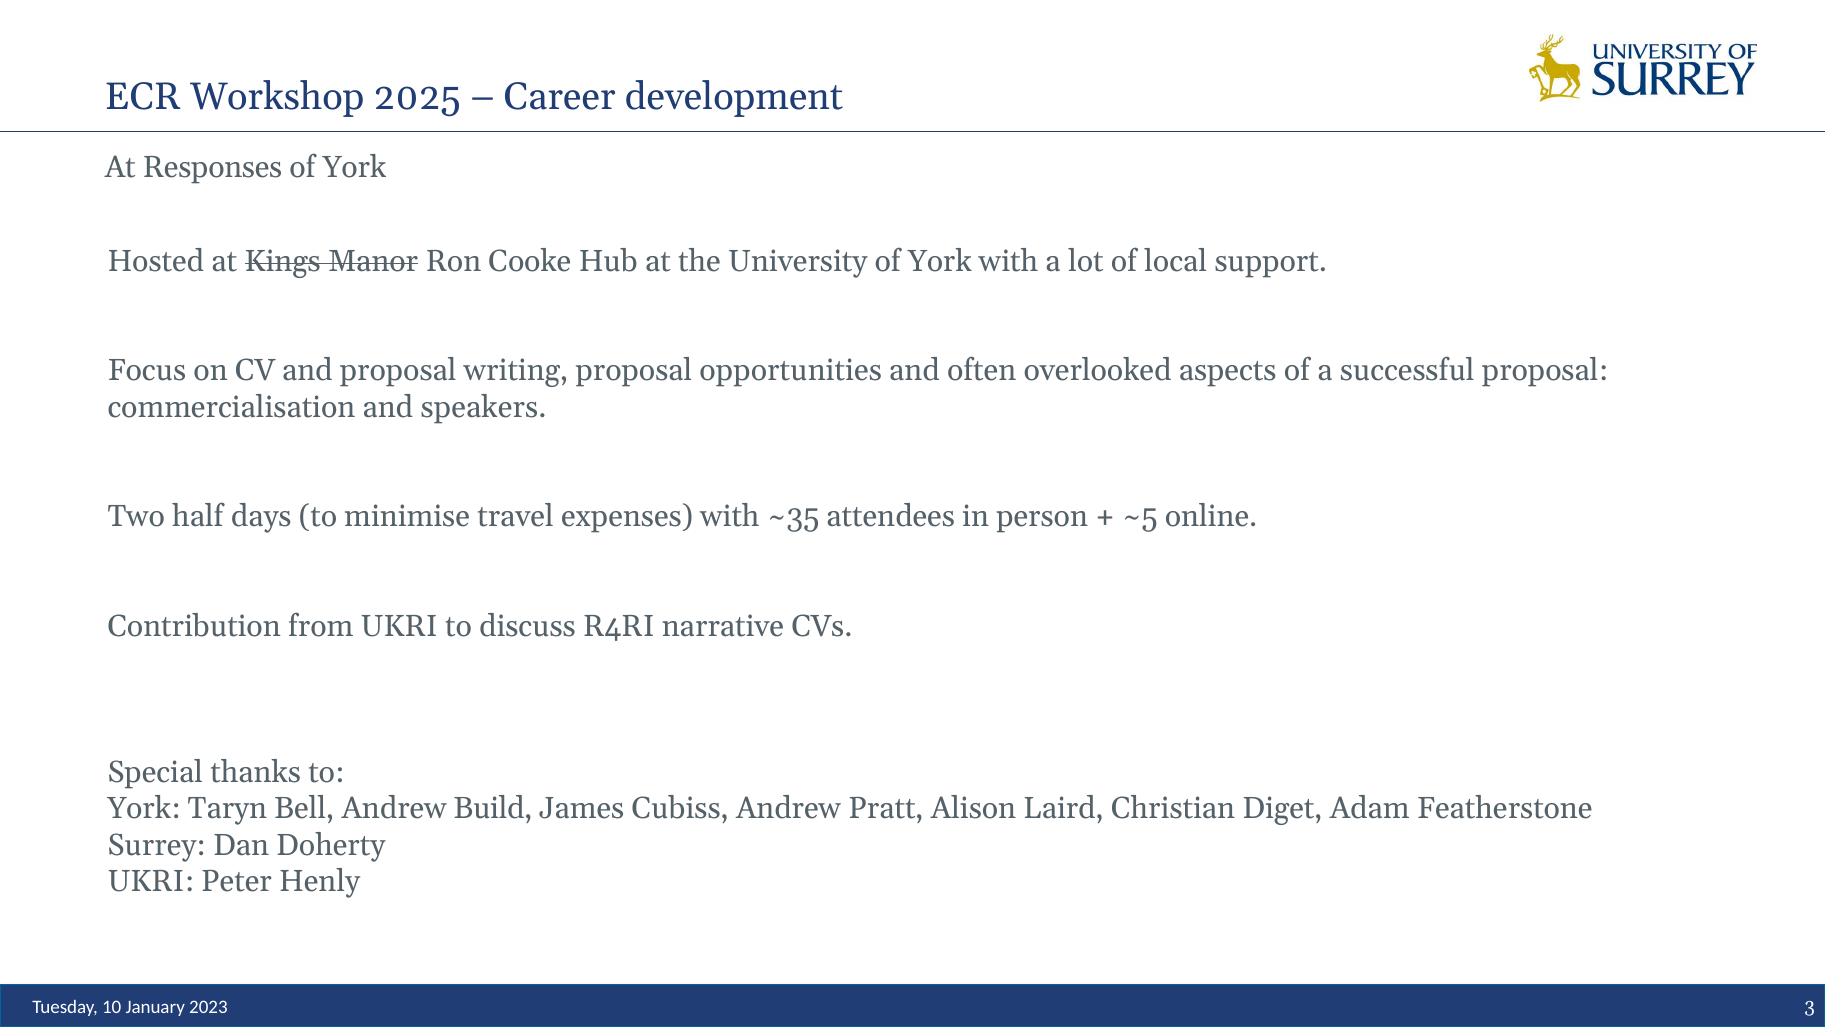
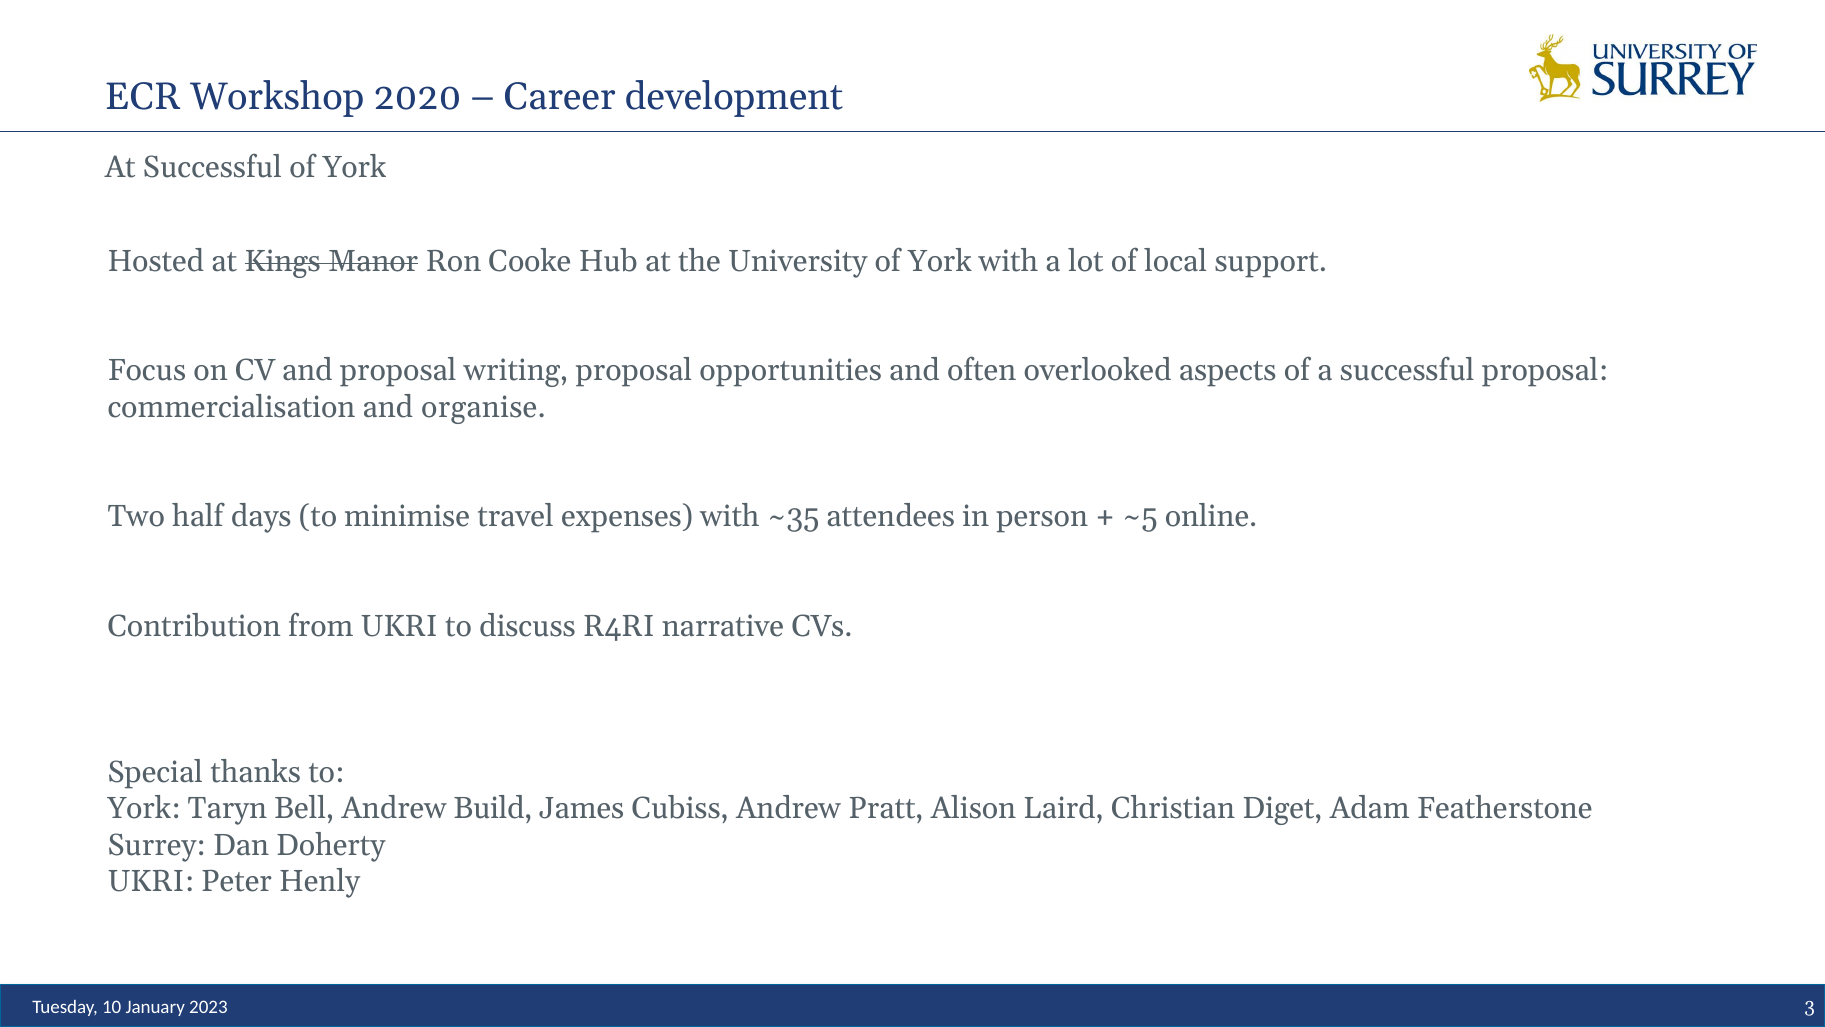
2025: 2025 -> 2020
At Responses: Responses -> Successful
speakers: speakers -> organise
